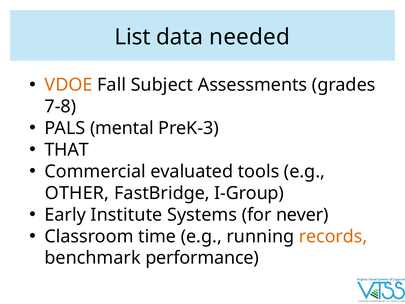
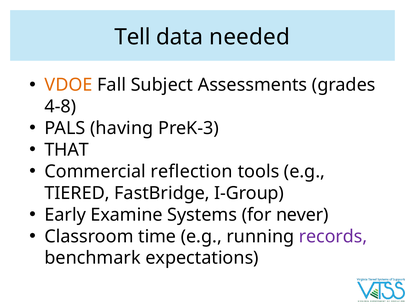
List: List -> Tell
7-8: 7-8 -> 4-8
mental: mental -> having
evaluated: evaluated -> reflection
OTHER: OTHER -> TIERED
Institute: Institute -> Examine
records colour: orange -> purple
performance: performance -> expectations
